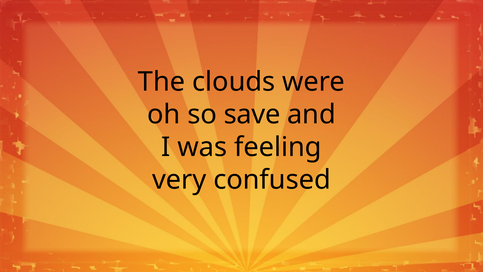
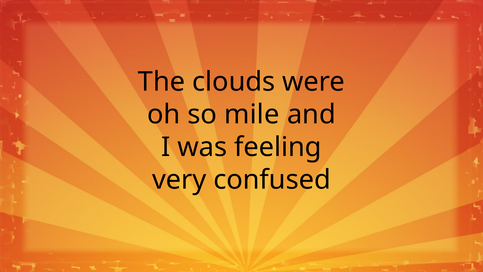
save: save -> mile
